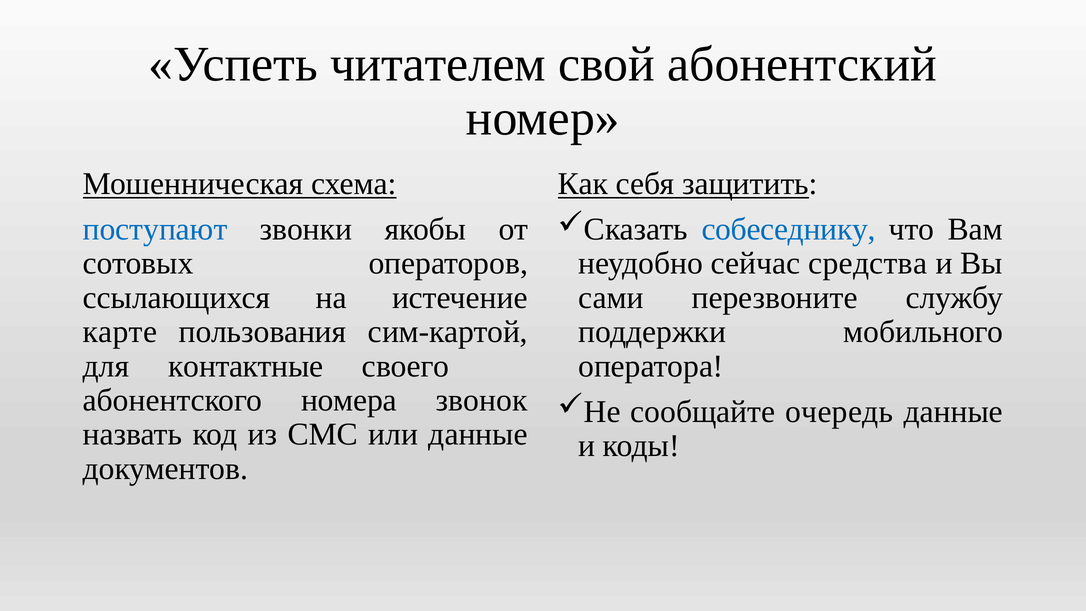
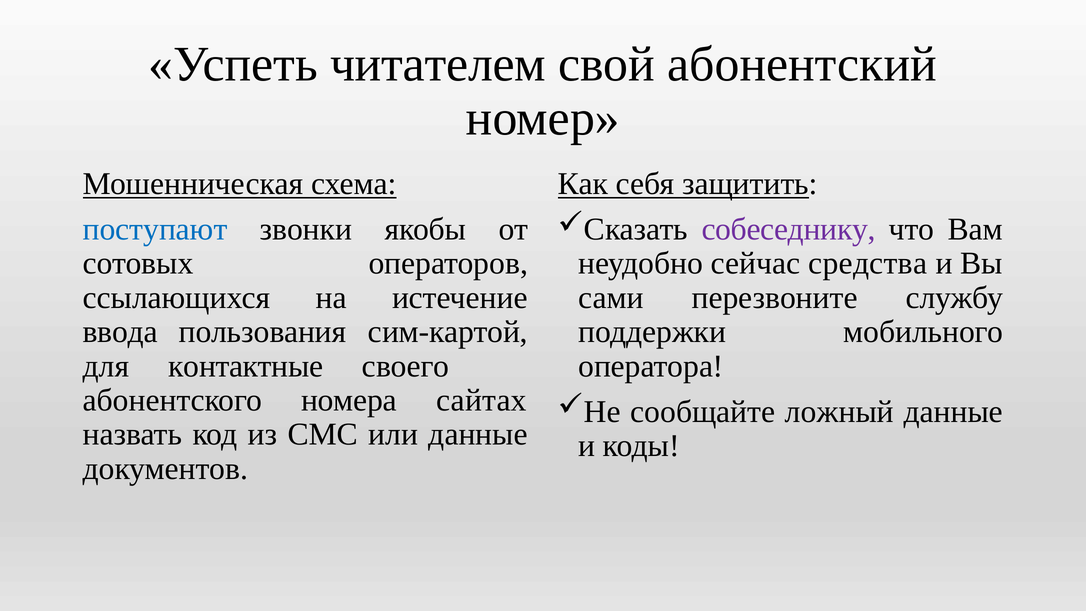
собеседнику colour: blue -> purple
карте: карте -> ввода
звонок: звонок -> сайтах
очередь: очередь -> ложный
